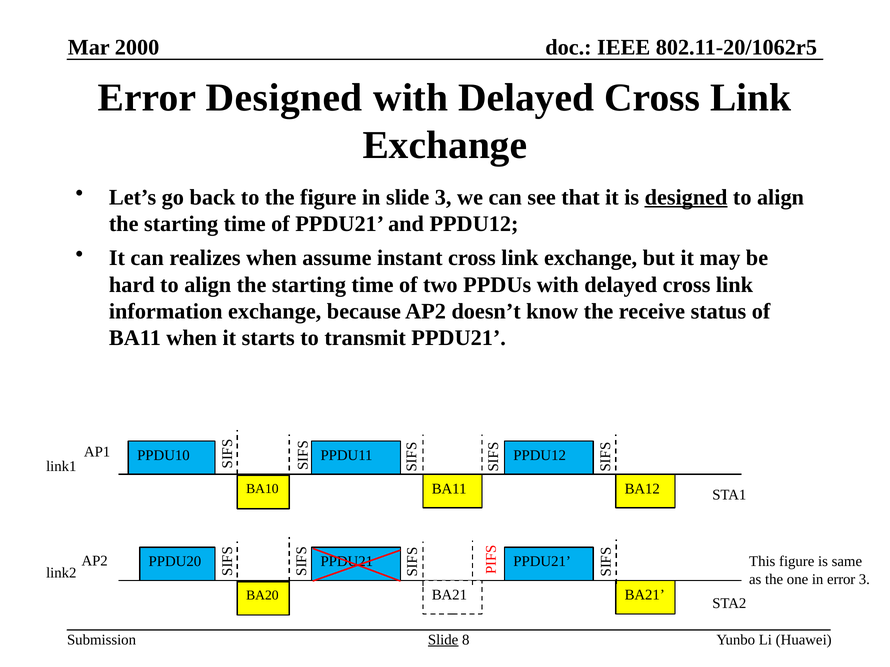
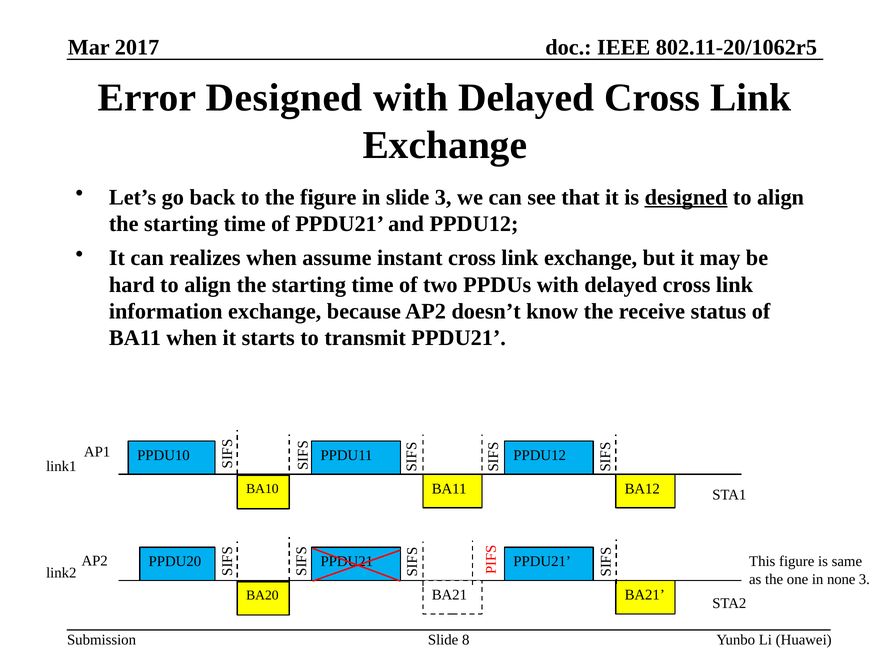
2000: 2000 -> 2017
in error: error -> none
Slide at (443, 640) underline: present -> none
